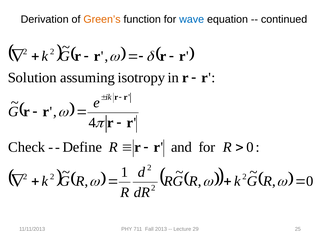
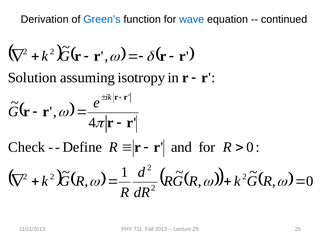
Green’s colour: orange -> blue
